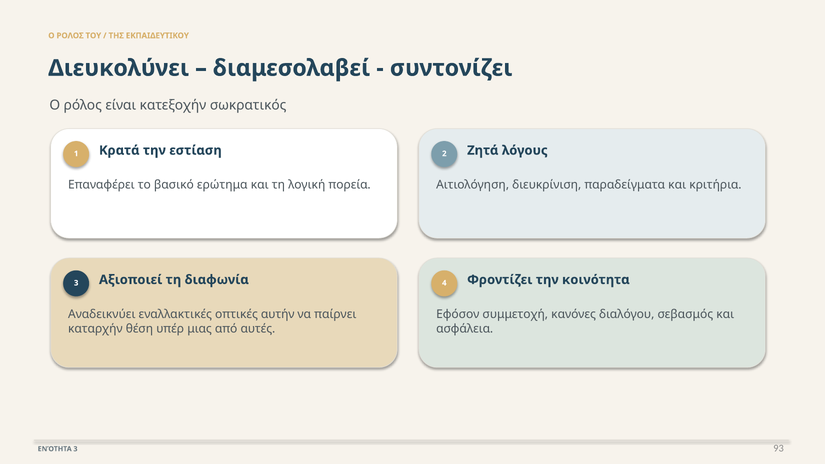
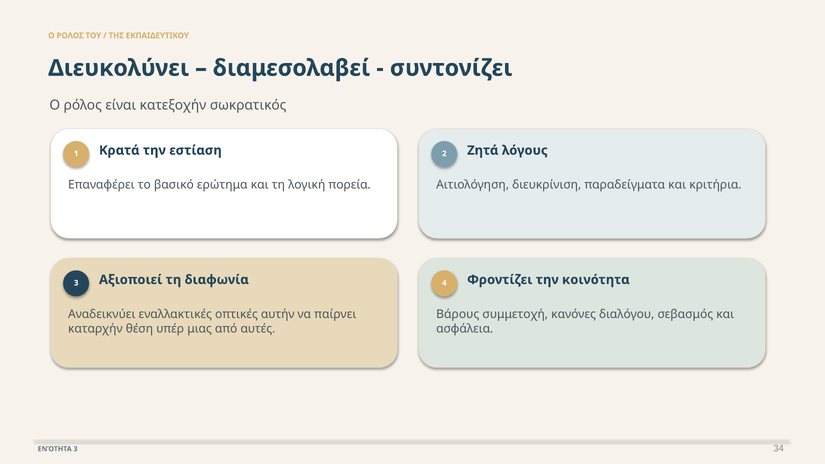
Εφόσον: Εφόσον -> Βάρους
93: 93 -> 34
